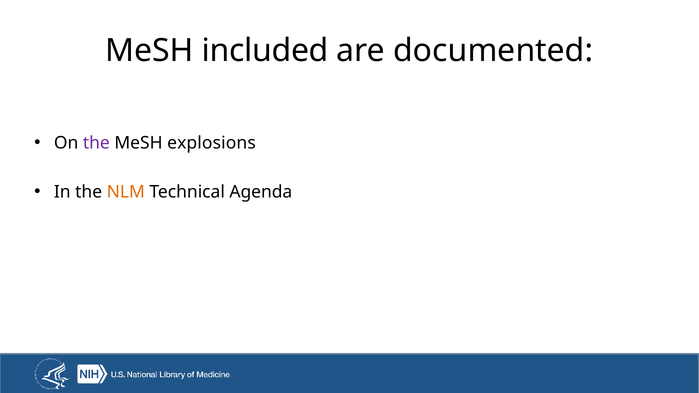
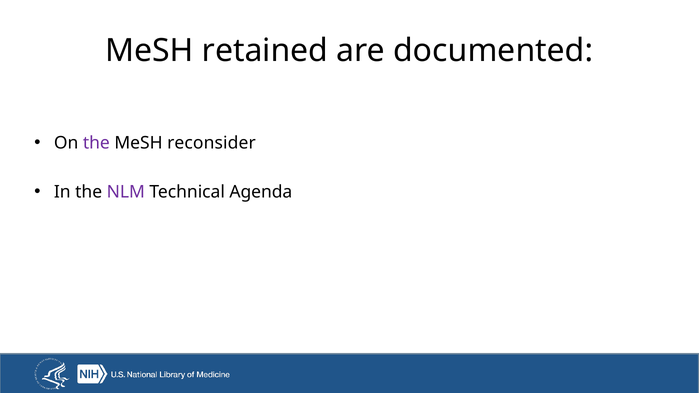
included: included -> retained
explosions: explosions -> reconsider
NLM colour: orange -> purple
